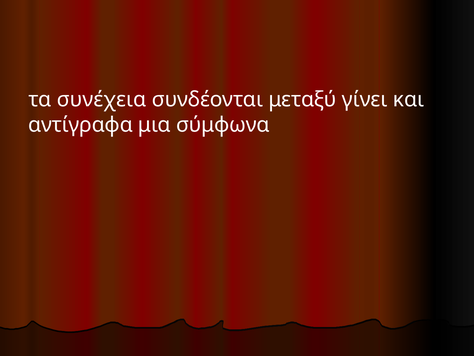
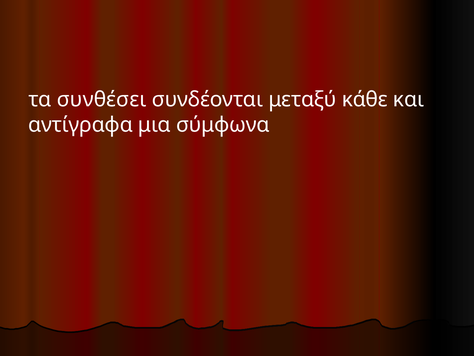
συνέχεια: συνέχεια -> συνθέσει
γίνει: γίνει -> κάθε
